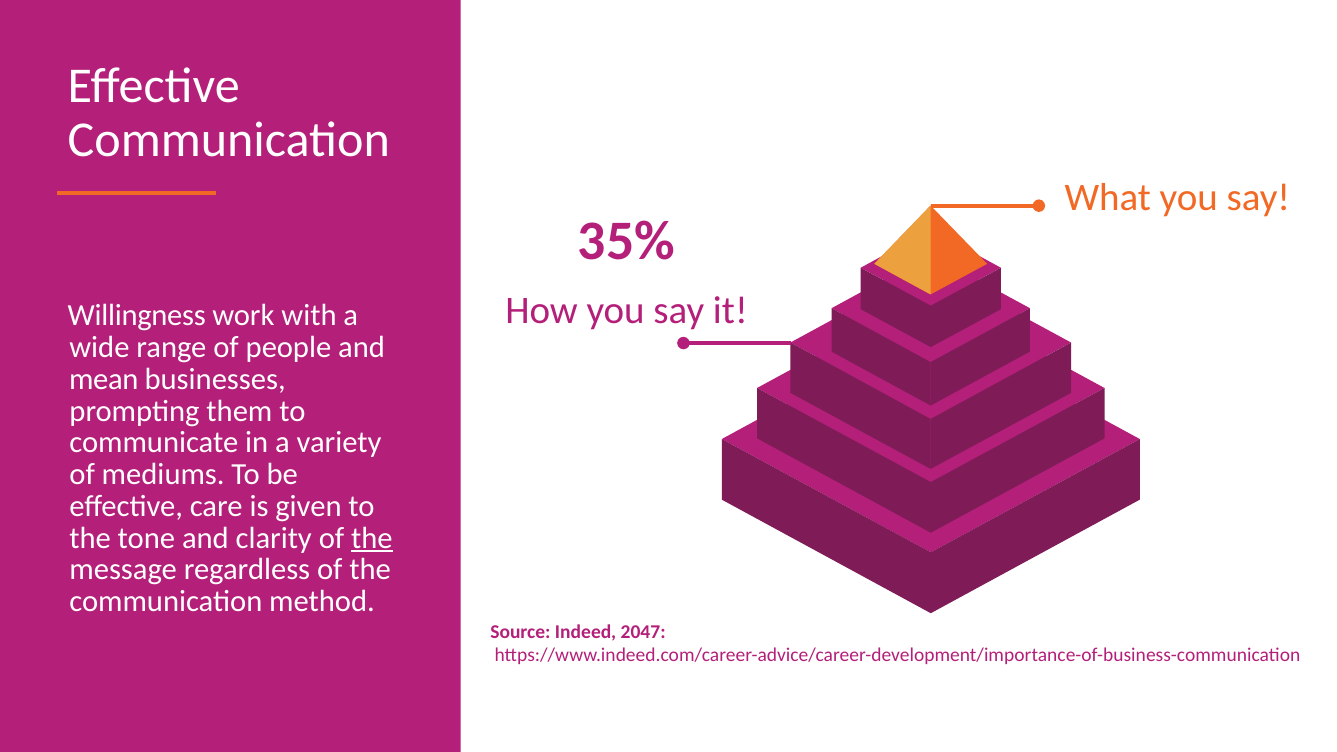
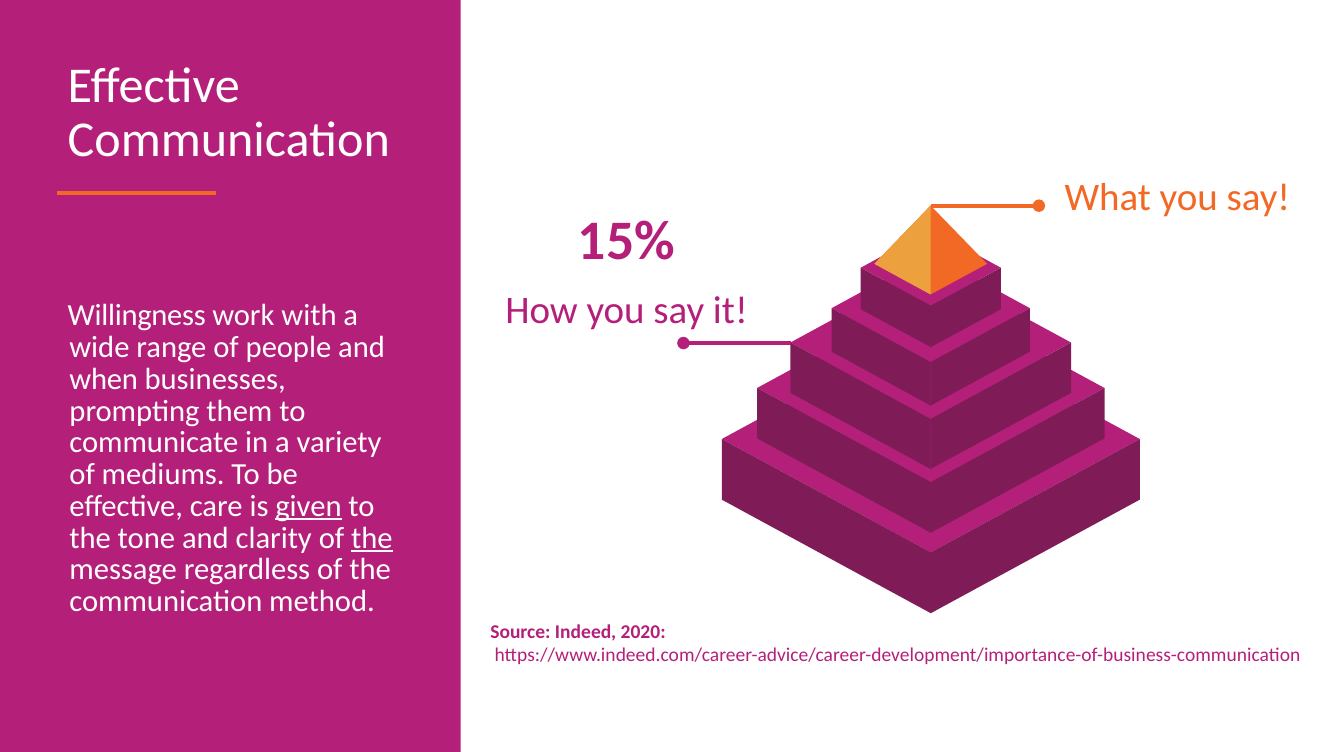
35%: 35% -> 15%
mean: mean -> when
given underline: none -> present
2047: 2047 -> 2020
